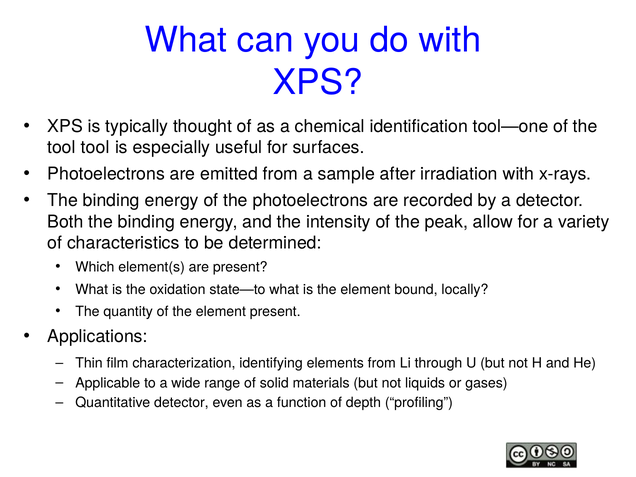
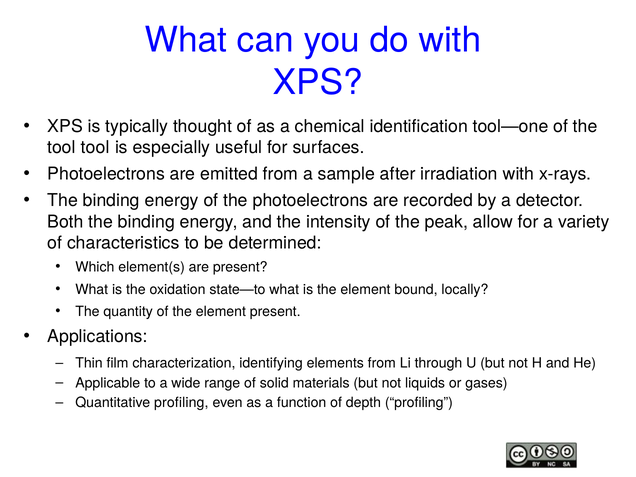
Quantitative detector: detector -> profiling
